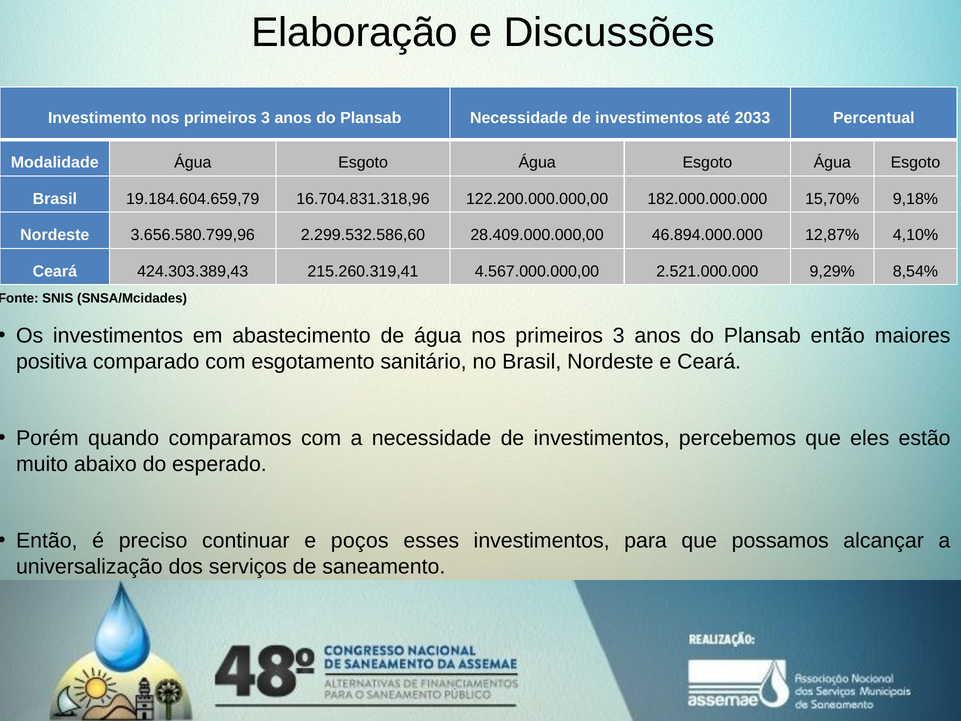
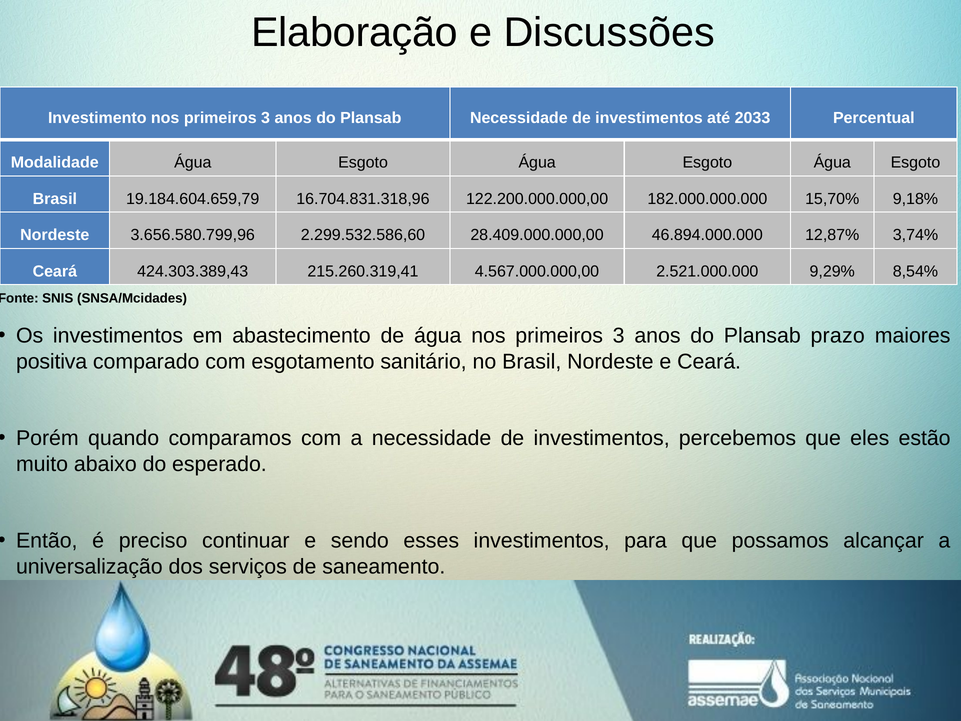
4,10%: 4,10% -> 3,74%
Plansab então: então -> prazo
poços: poços -> sendo
